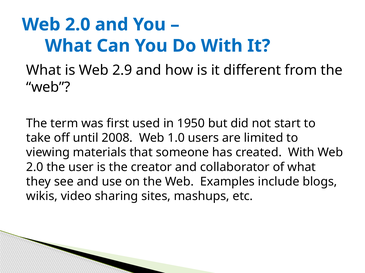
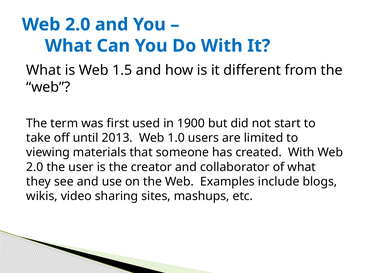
2.9: 2.9 -> 1.5
1950: 1950 -> 1900
2008: 2008 -> 2013
